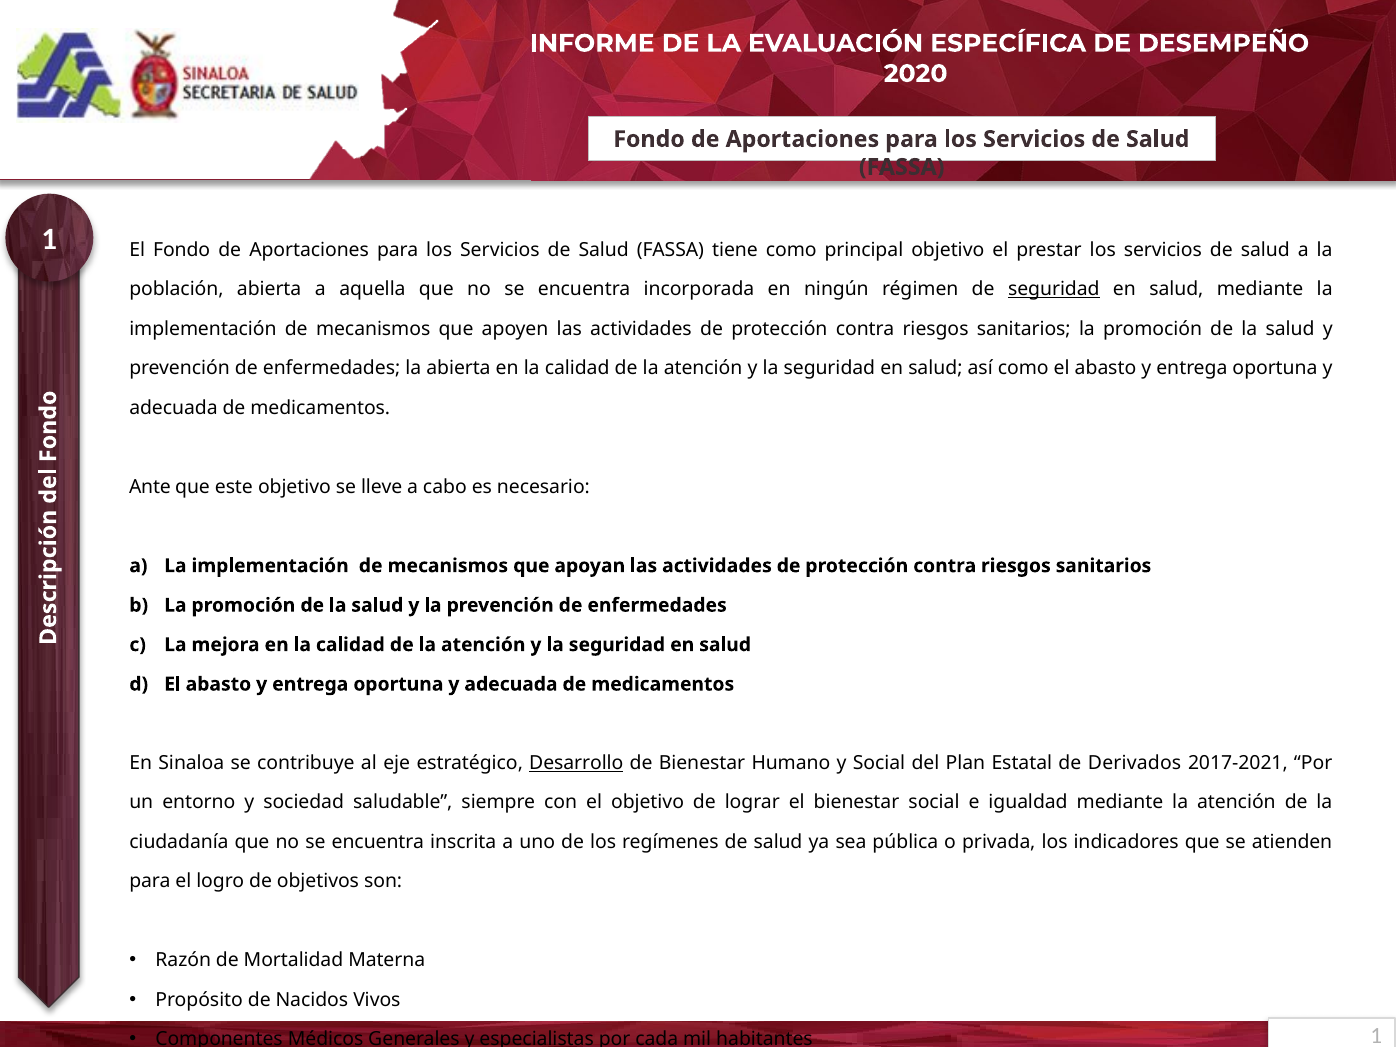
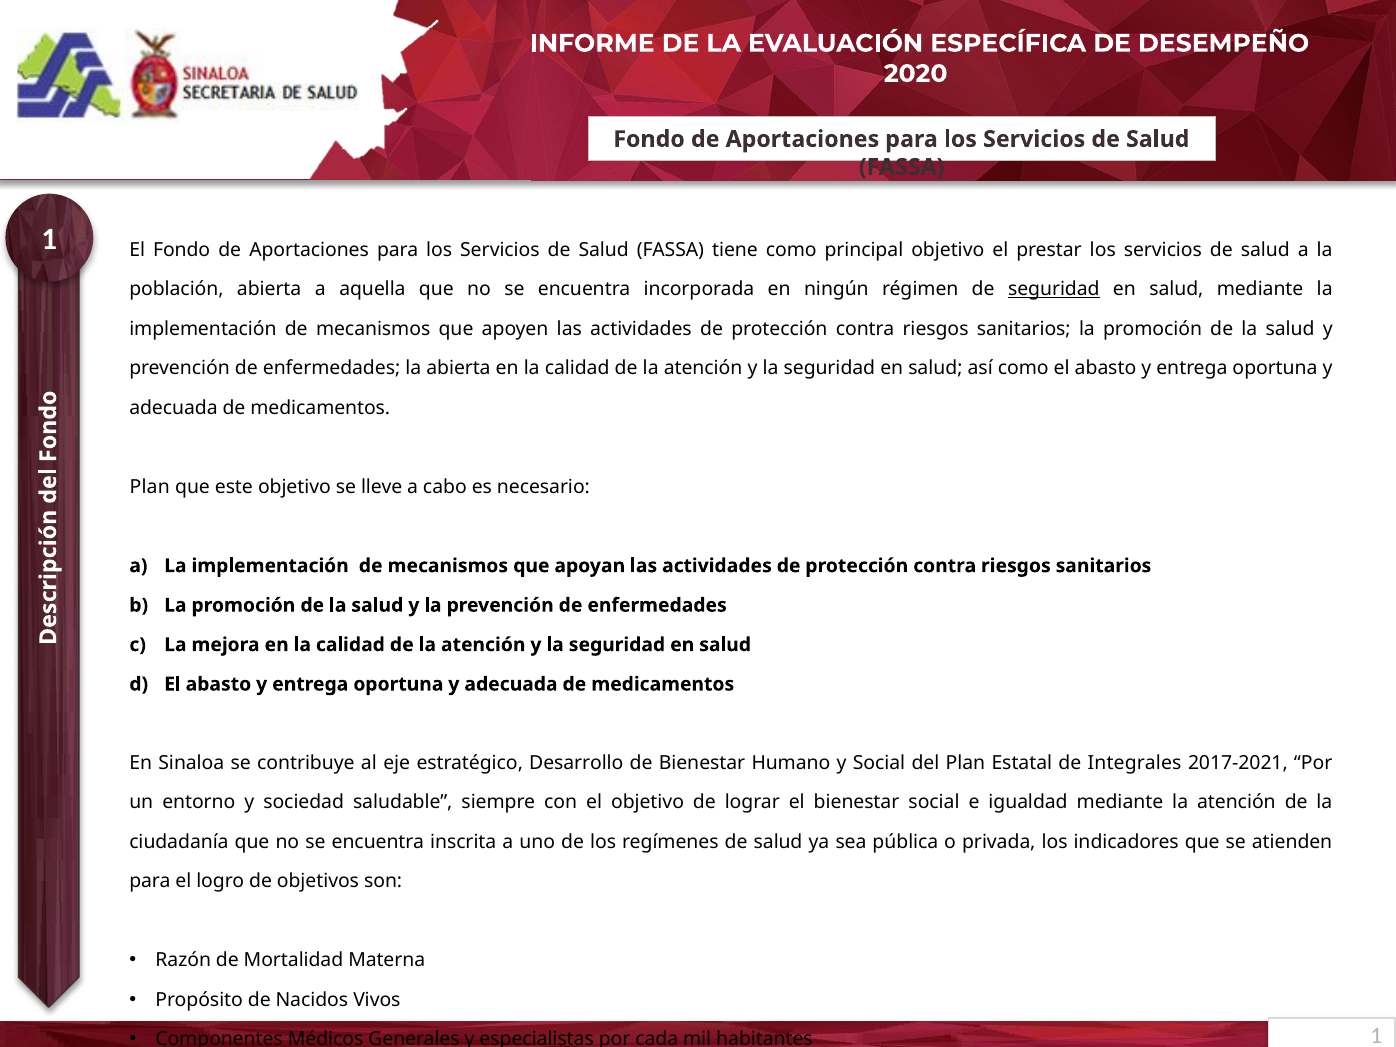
Ante at (150, 487): Ante -> Plan
Desarrollo underline: present -> none
Derivados: Derivados -> Integrales
